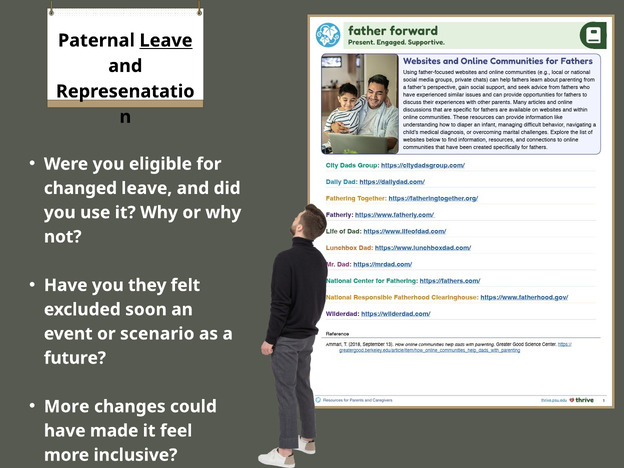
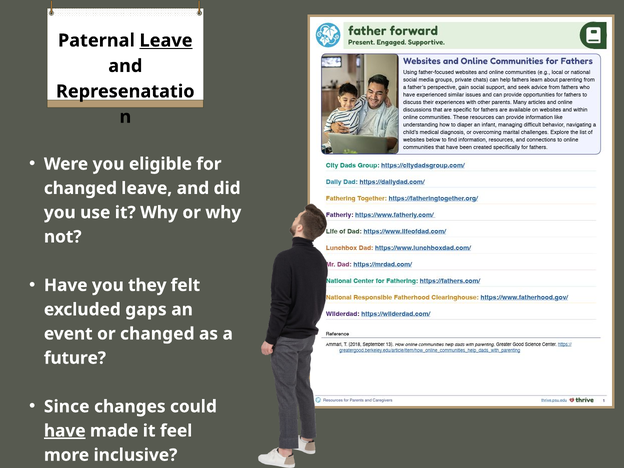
soon: soon -> gaps
or scenario: scenario -> changed
More at (67, 407): More -> Since
have at (65, 431) underline: none -> present
